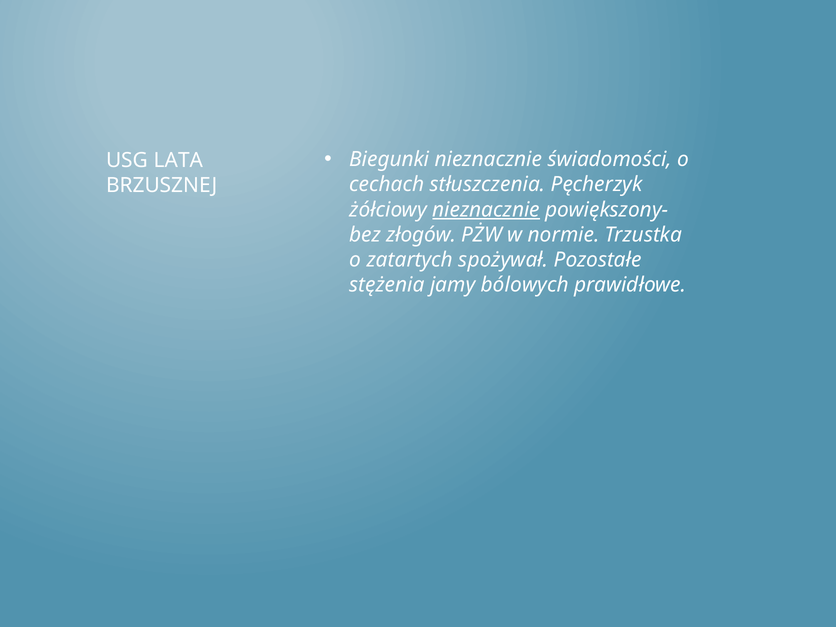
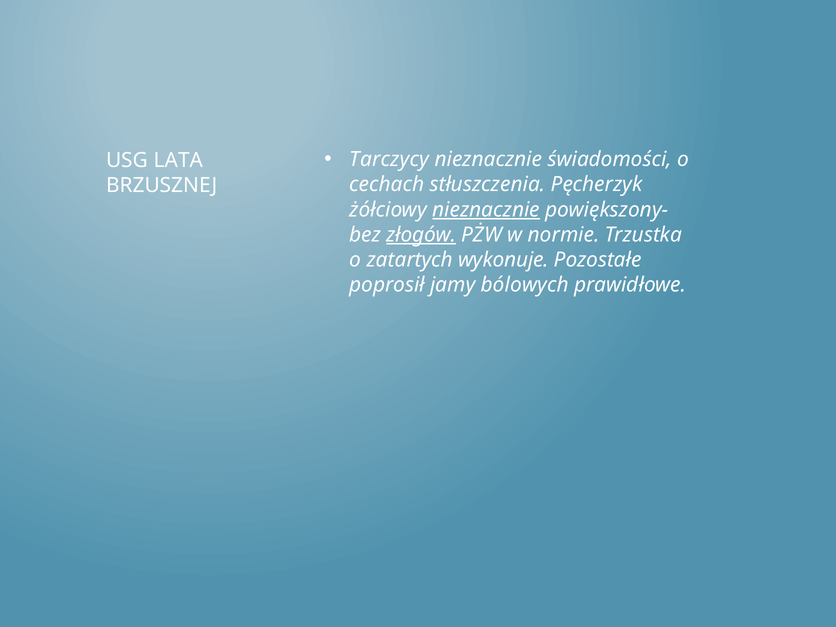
Biegunki: Biegunki -> Tarczycy
złogów underline: none -> present
spożywał: spożywał -> wykonuje
stężenia: stężenia -> poprosił
